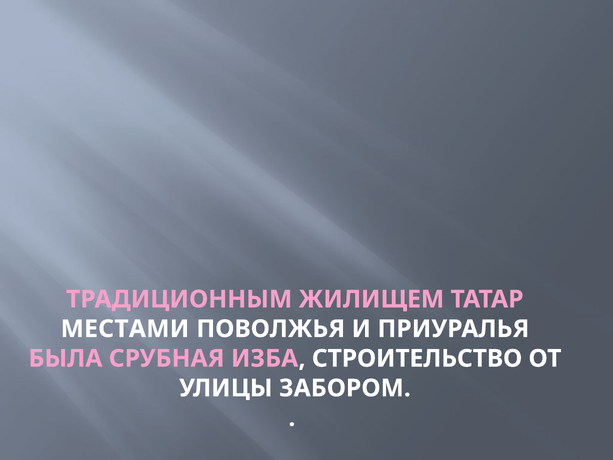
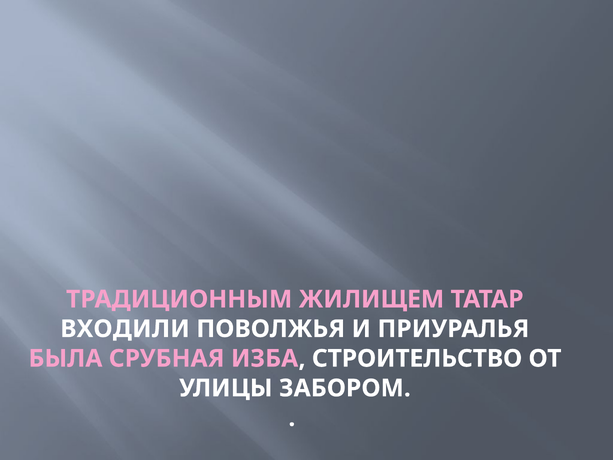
МЕСТАМИ: МЕСТАМИ -> ВХОДИЛИ
